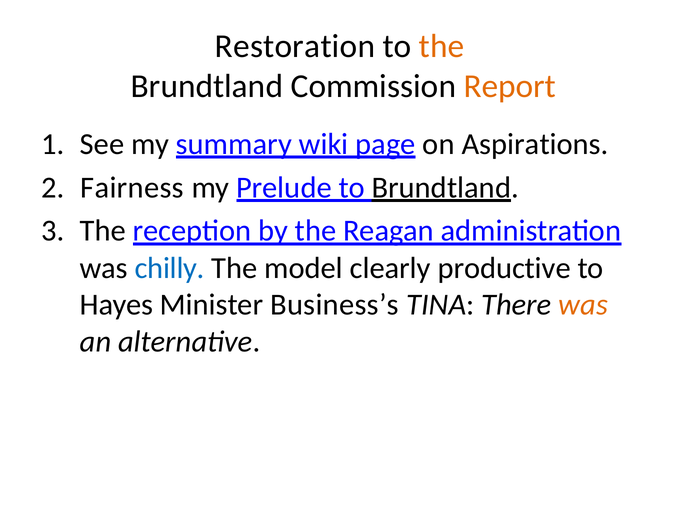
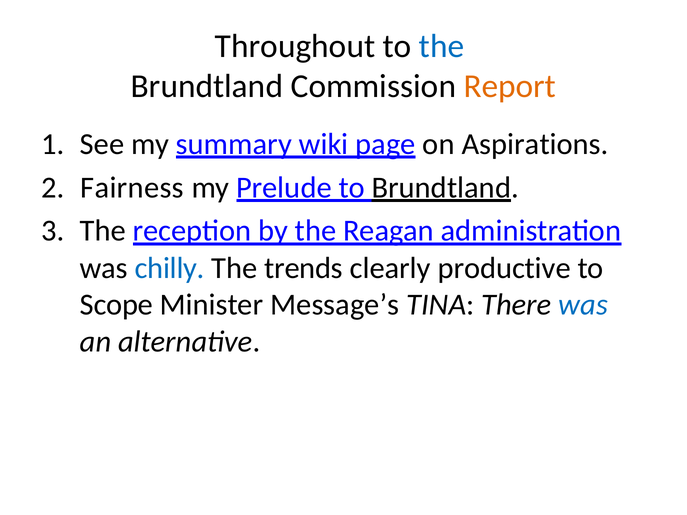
Restoration: Restoration -> Throughout
the at (442, 46) colour: orange -> blue
model: model -> trends
Hayes: Hayes -> Scope
Business’s: Business’s -> Message’s
was at (583, 305) colour: orange -> blue
